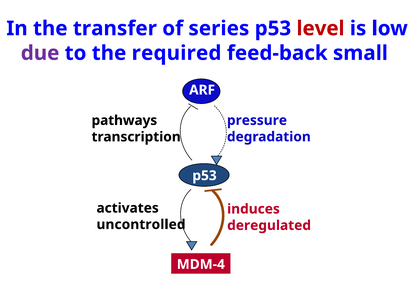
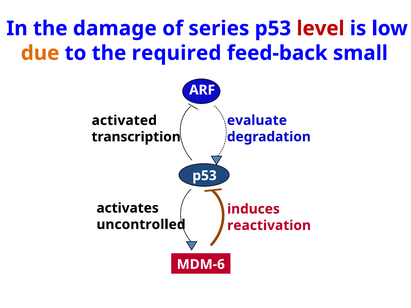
transfer: transfer -> damage
due colour: purple -> orange
pressure: pressure -> evaluate
pathways: pathways -> activated
deregulated: deregulated -> reactivation
MDM-4: MDM-4 -> MDM-6
